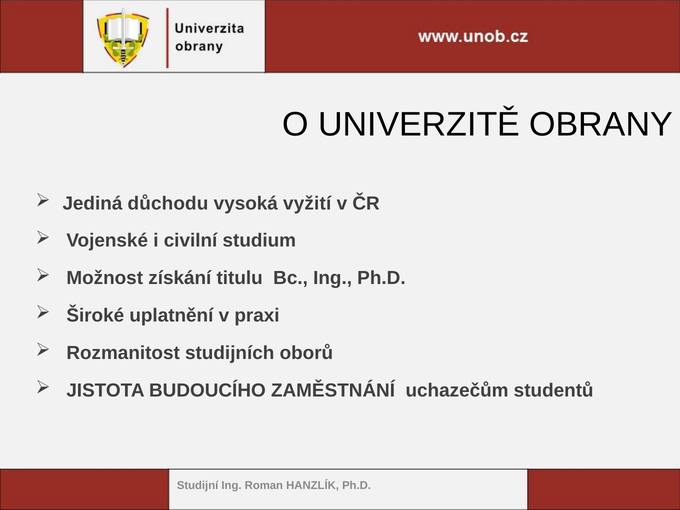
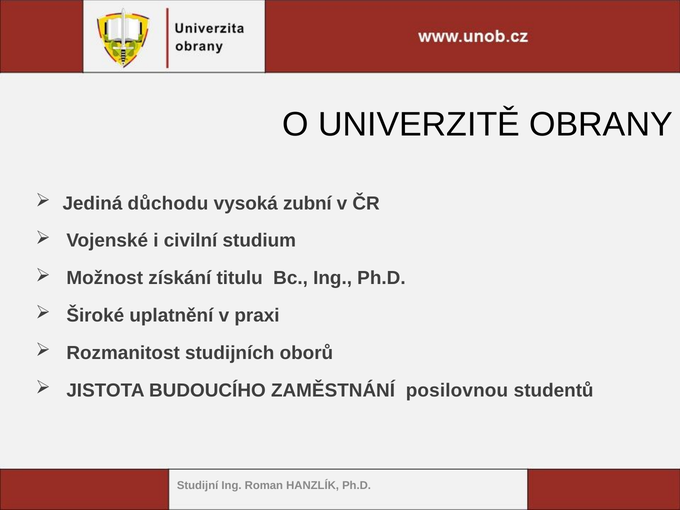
vyžití: vyžití -> zubní
uchazečům: uchazečům -> posilovnou
